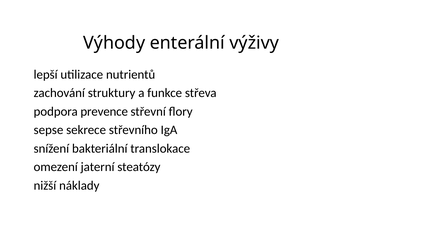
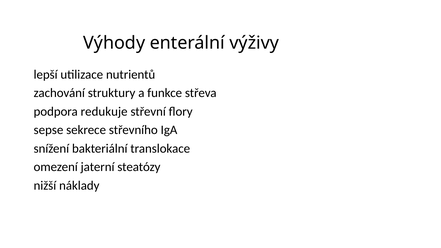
prevence: prevence -> redukuje
